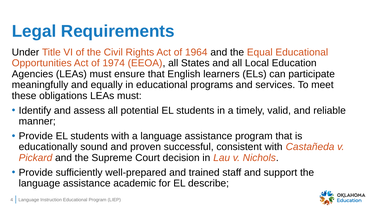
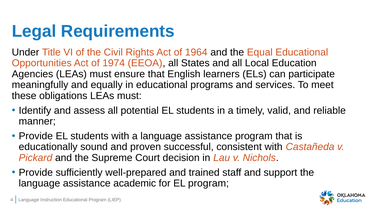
EL describe: describe -> program
